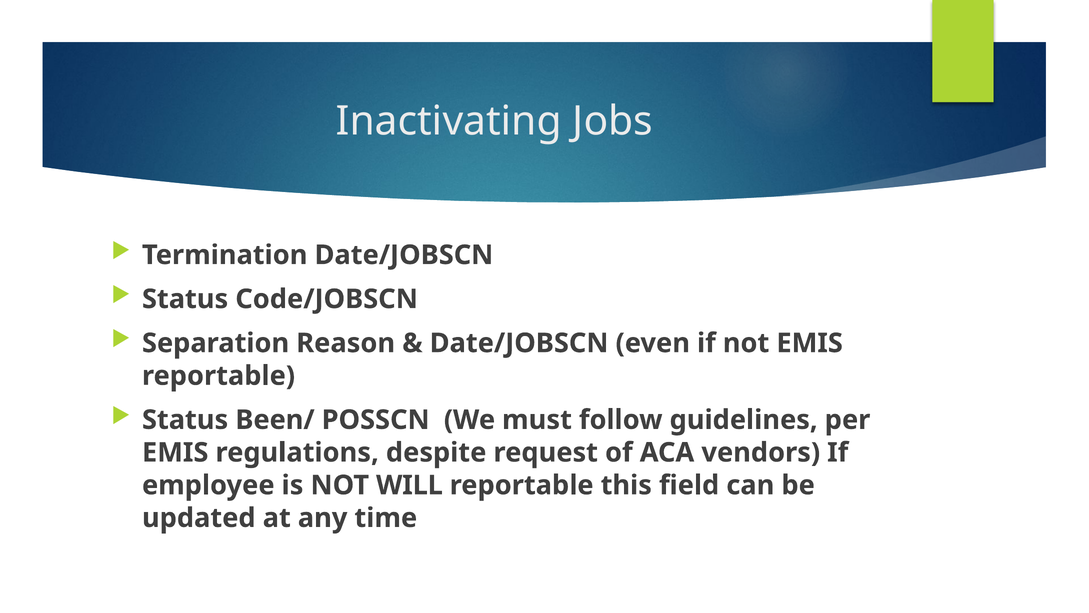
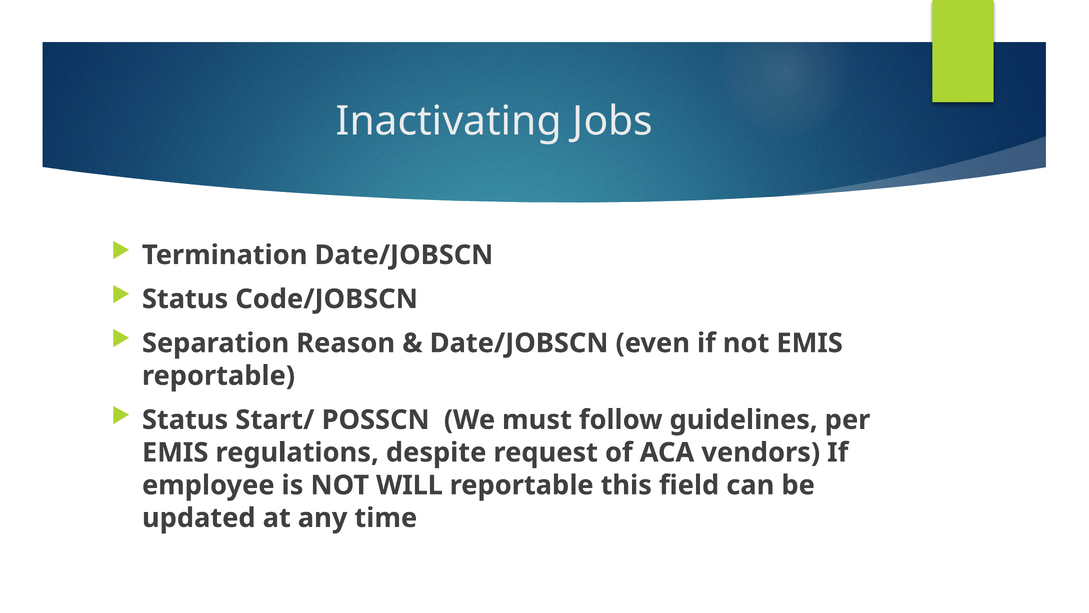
Been/: Been/ -> Start/
